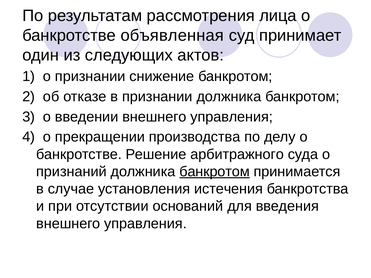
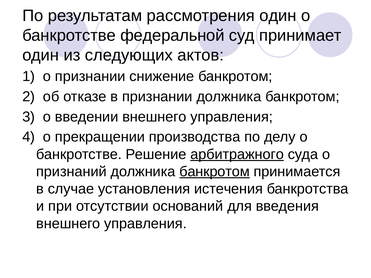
рассмотрения лица: лица -> один
объявленная: объявленная -> федеральной
арбитражного underline: none -> present
